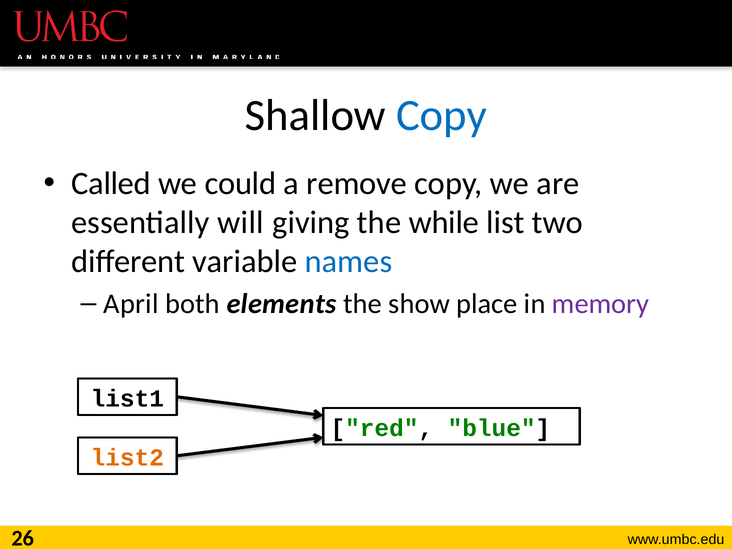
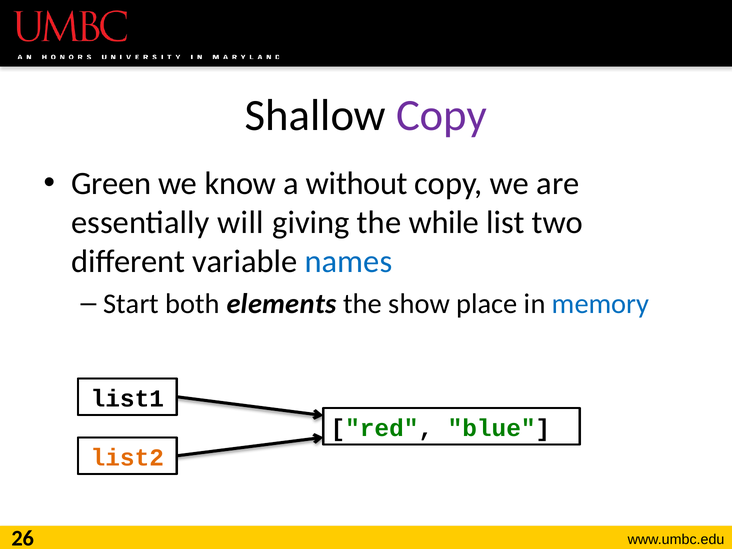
Copy at (442, 116) colour: blue -> purple
Called: Called -> Green
could: could -> know
remove: remove -> without
April: April -> Start
memory colour: purple -> blue
